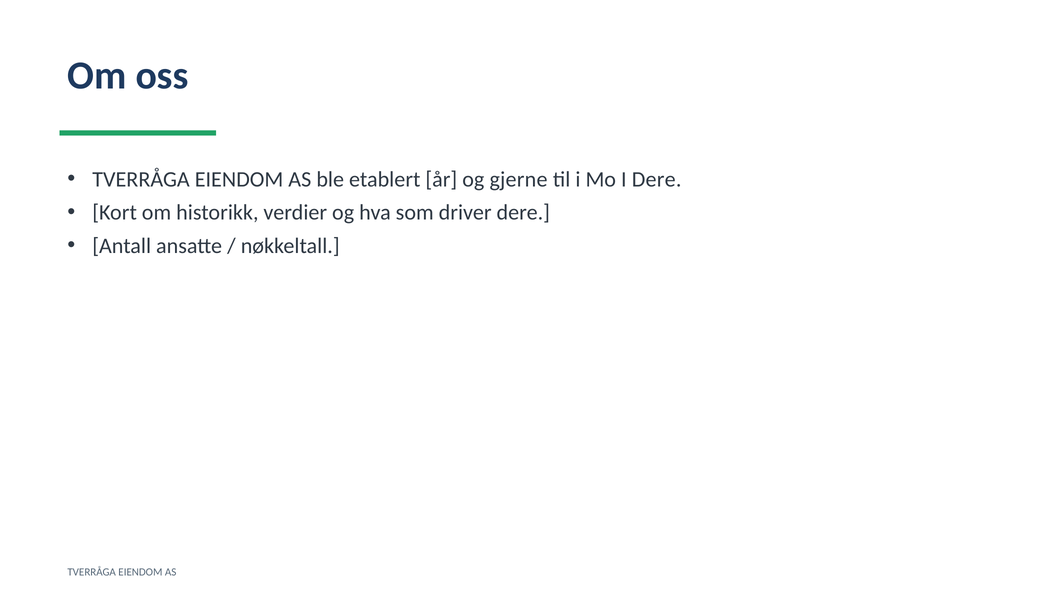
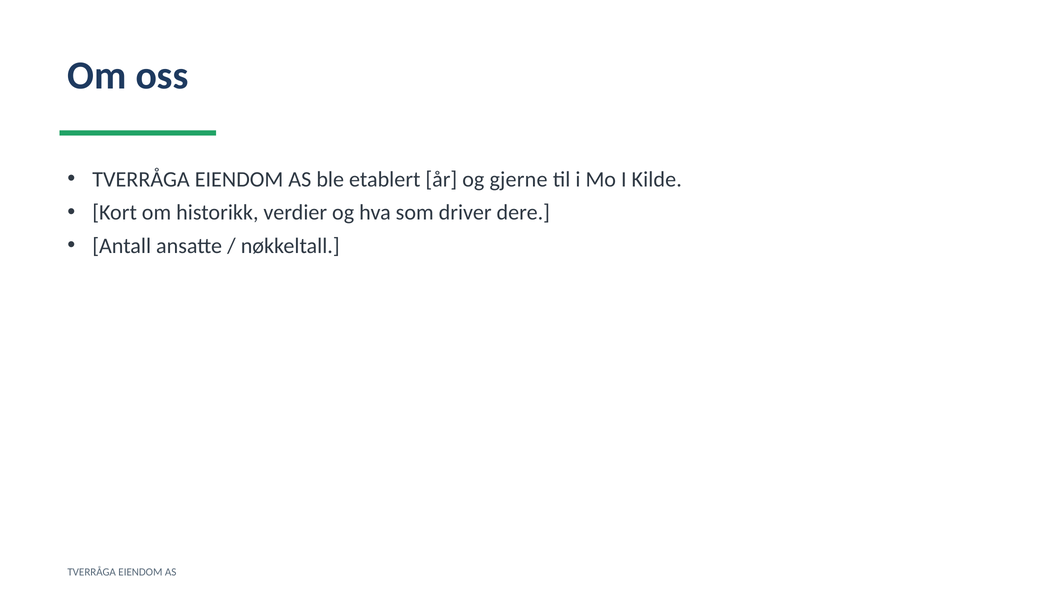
I Dere: Dere -> Kilde
